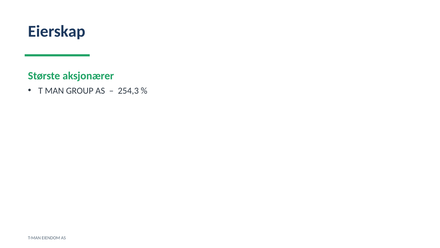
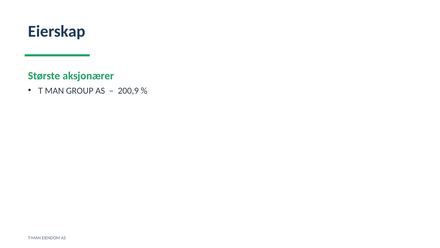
254,3: 254,3 -> 200,9
